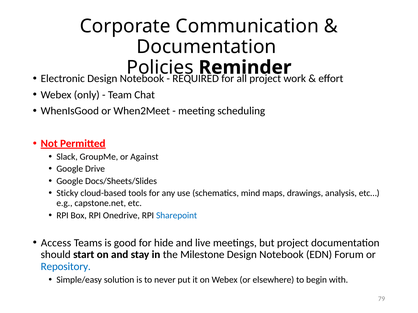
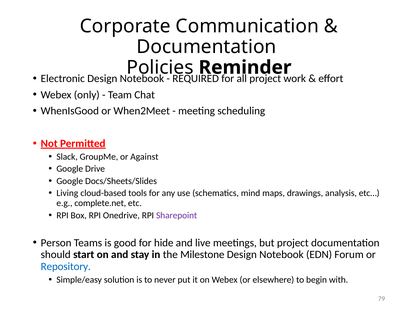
Sticky: Sticky -> Living
capstone.net: capstone.net -> complete.net
Sharepoint colour: blue -> purple
Access: Access -> Person
